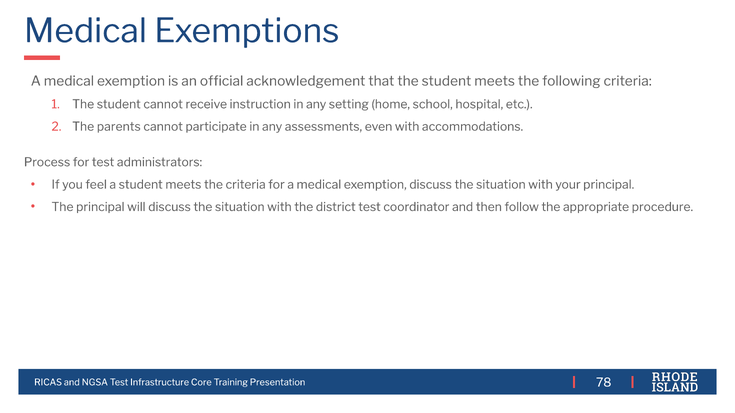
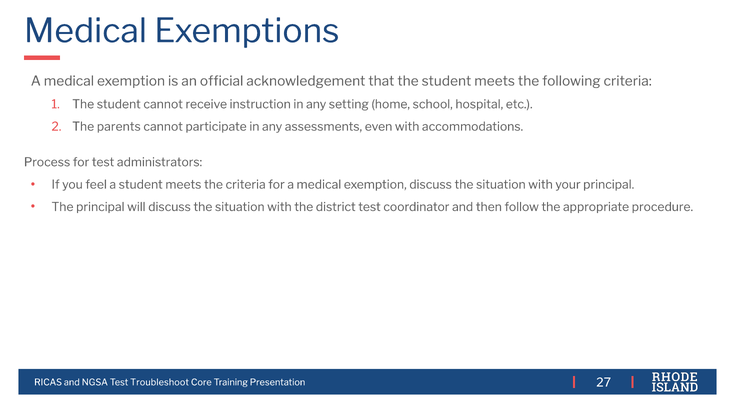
Infrastructure: Infrastructure -> Troubleshoot
78: 78 -> 27
